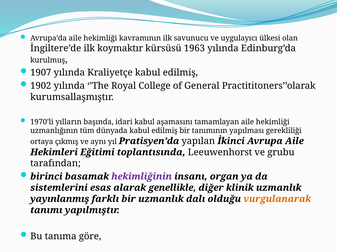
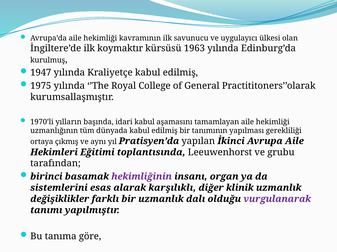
1907: 1907 -> 1947
1902: 1902 -> 1975
genellikle: genellikle -> karşılıklı
yayınlanmış: yayınlanmış -> değişiklikler
vurgulanarak colour: orange -> purple
